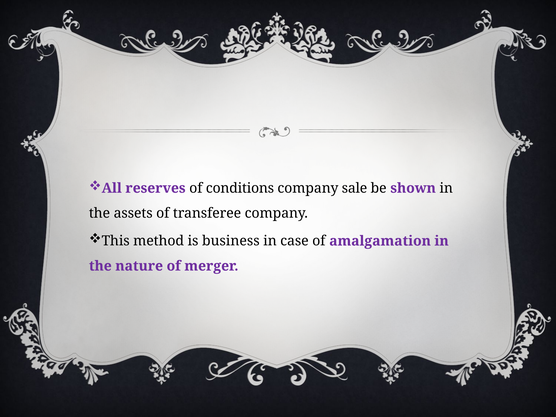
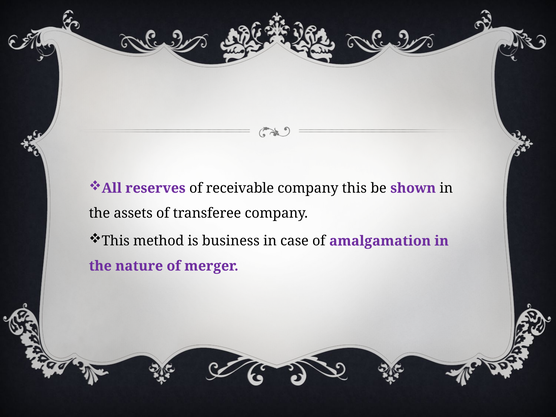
conditions: conditions -> receivable
company sale: sale -> this
